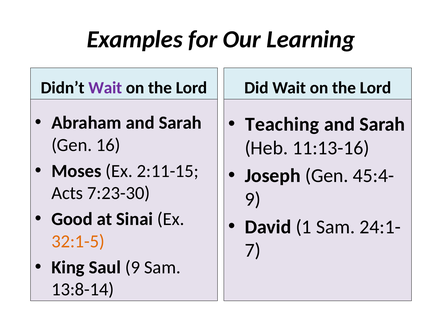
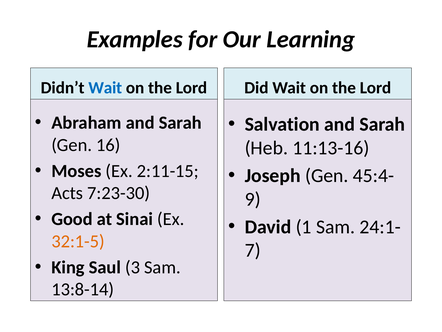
Wait at (105, 88) colour: purple -> blue
Teaching: Teaching -> Salvation
Saul 9: 9 -> 3
